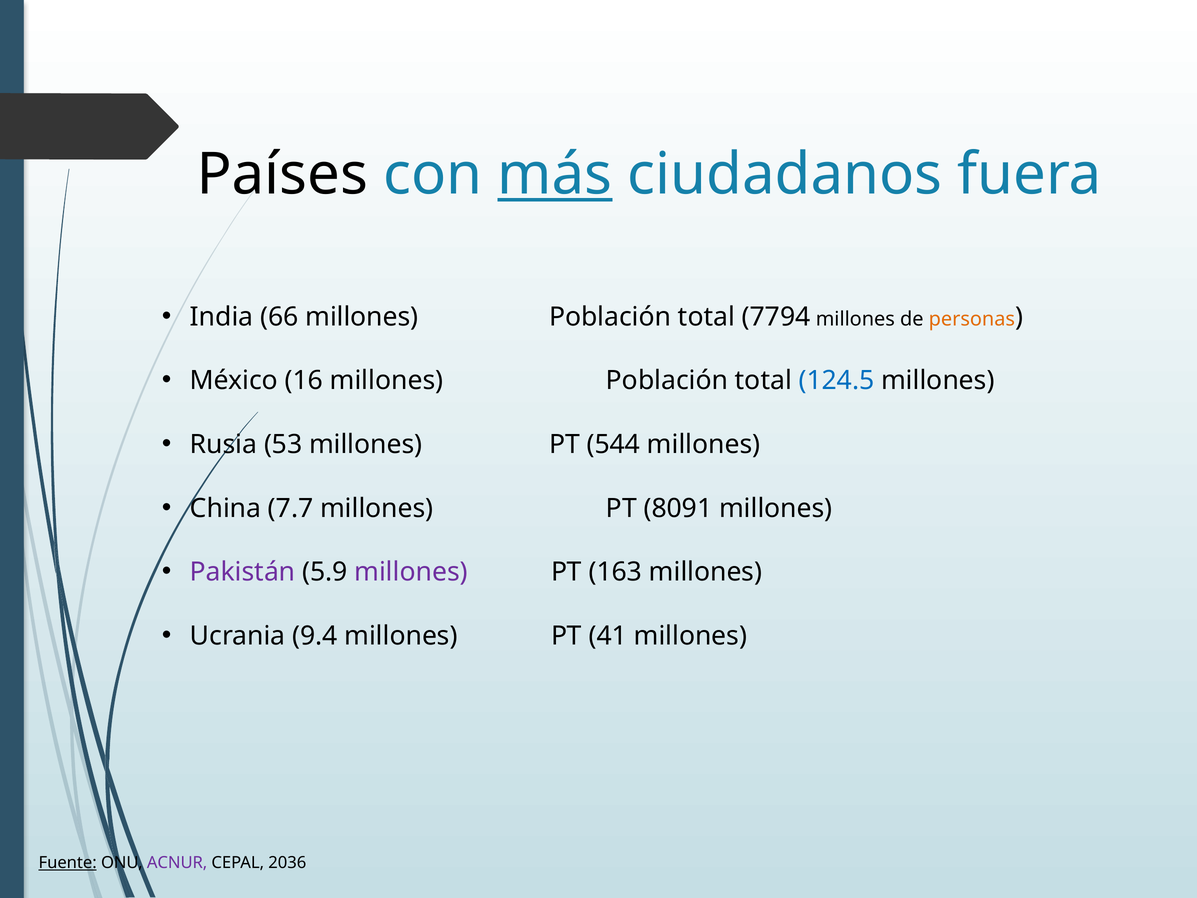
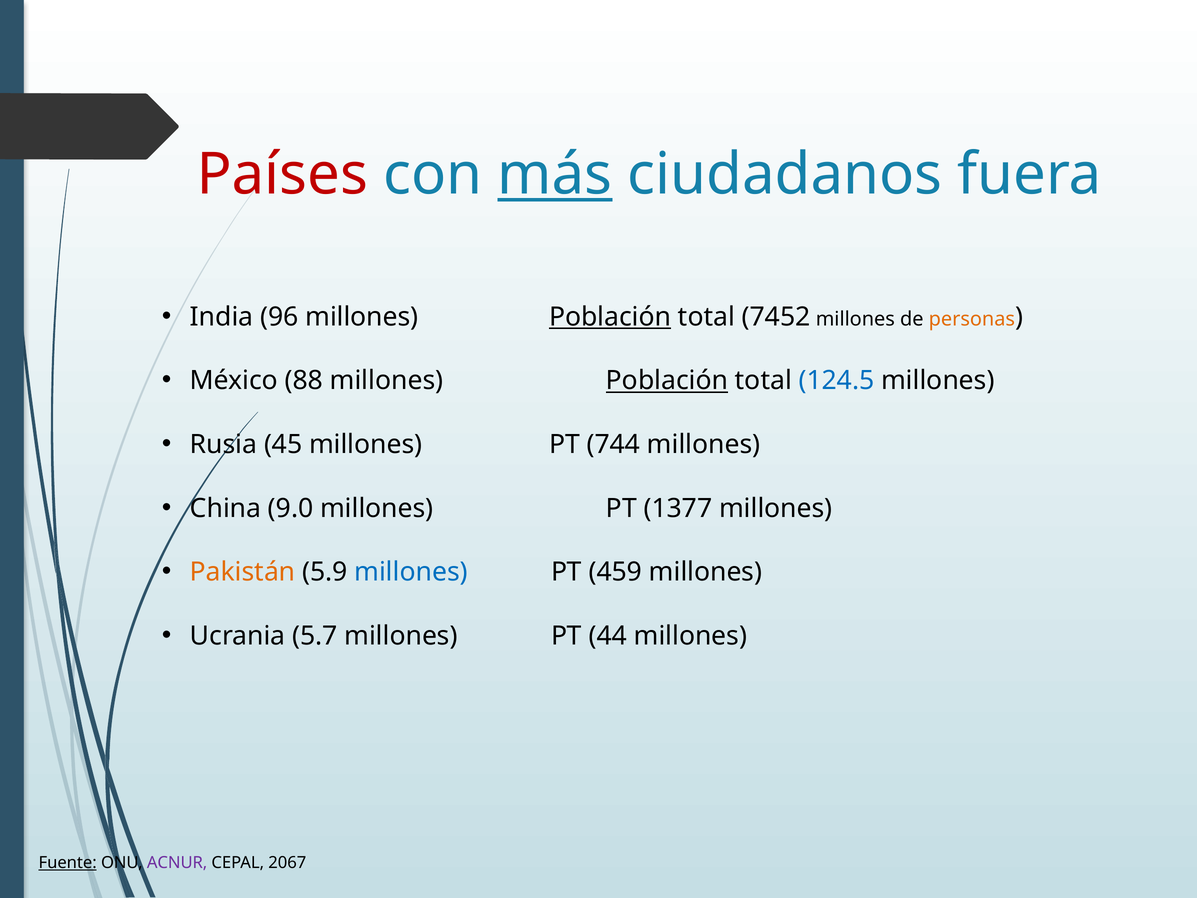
Países colour: black -> red
66: 66 -> 96
Población at (610, 317) underline: none -> present
7794: 7794 -> 7452
16: 16 -> 88
Población at (667, 381) underline: none -> present
53: 53 -> 45
544: 544 -> 744
7.7: 7.7 -> 9.0
8091: 8091 -> 1377
Pakistán colour: purple -> orange
millones at (411, 572) colour: purple -> blue
163: 163 -> 459
9.4: 9.4 -> 5.7
41: 41 -> 44
2036: 2036 -> 2067
